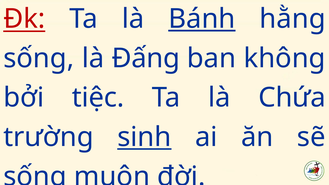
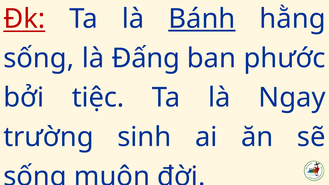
không: không -> phước
Chứa: Chứa -> Ngay
sinh underline: present -> none
